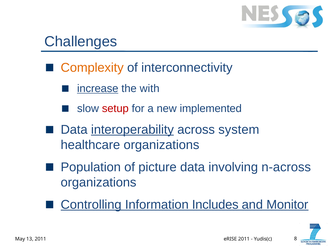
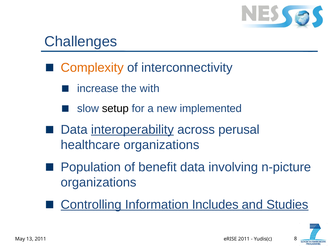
increase underline: present -> none
setup colour: red -> black
system: system -> perusal
picture: picture -> benefit
n-across: n-across -> n-picture
Monitor: Monitor -> Studies
